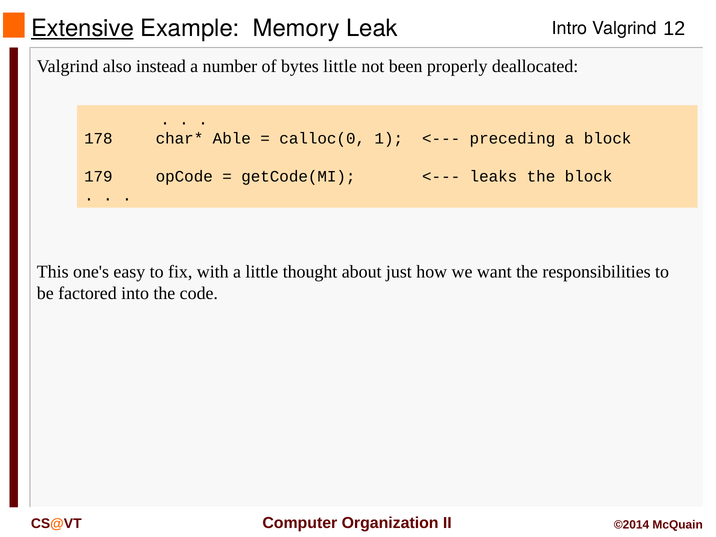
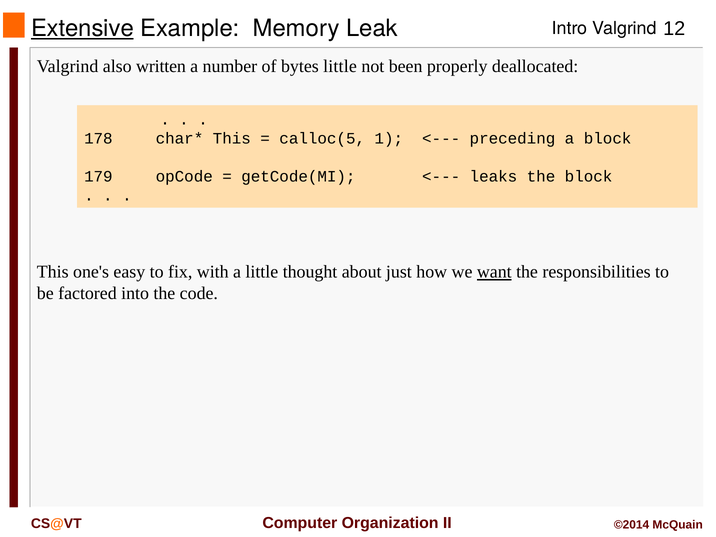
instead: instead -> written
Able at (232, 138): Able -> This
calloc(0: calloc(0 -> calloc(5
want underline: none -> present
